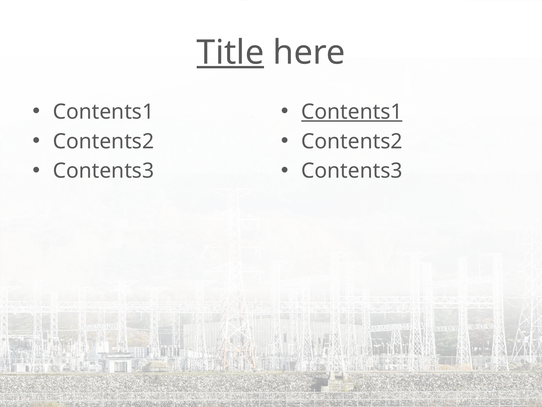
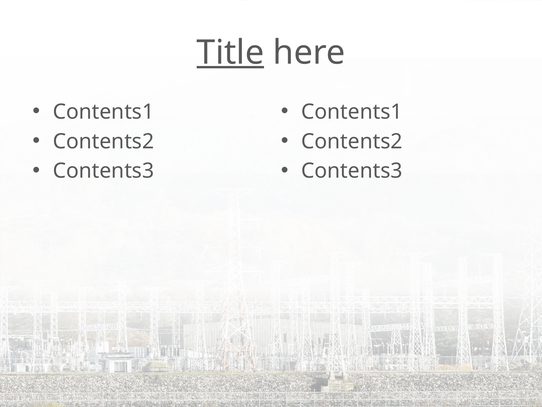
Contents1 at (352, 112) underline: present -> none
